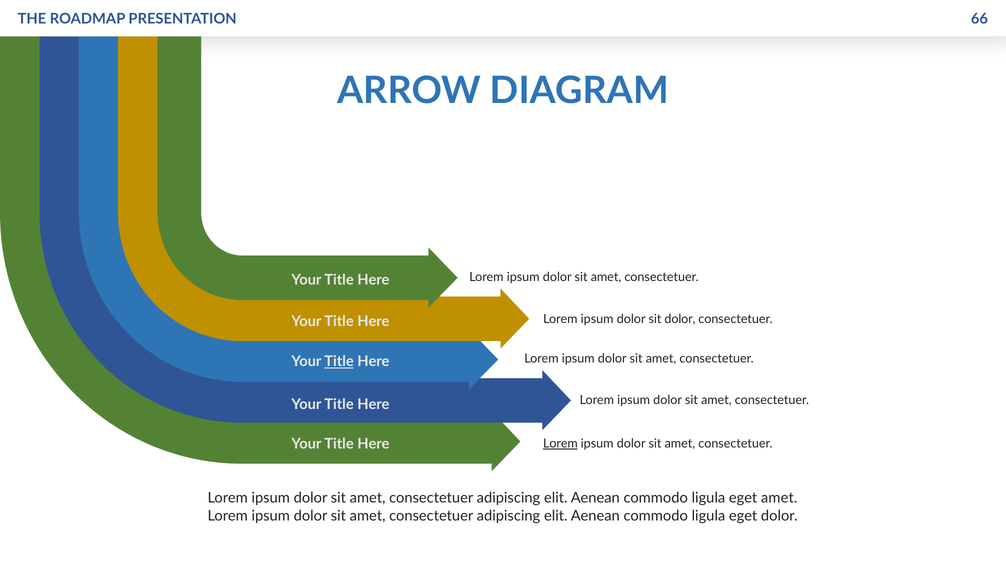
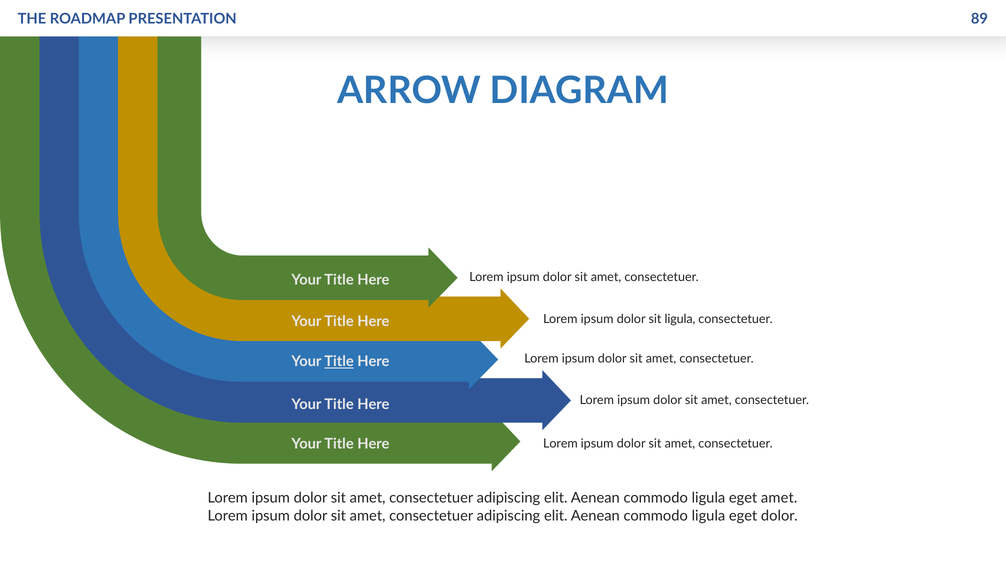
66: 66 -> 89
sit dolor: dolor -> ligula
Lorem at (560, 444) underline: present -> none
